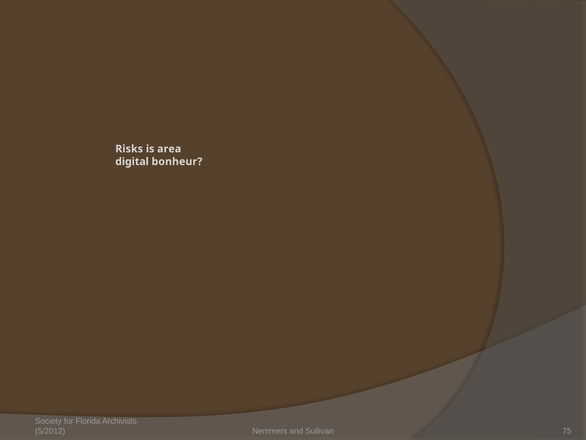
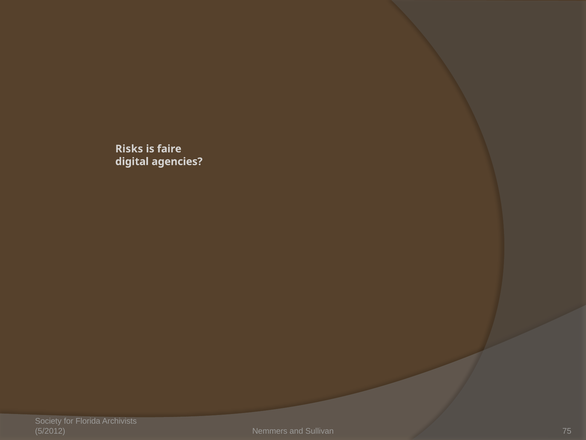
area: area -> faire
bonheur: bonheur -> agencies
